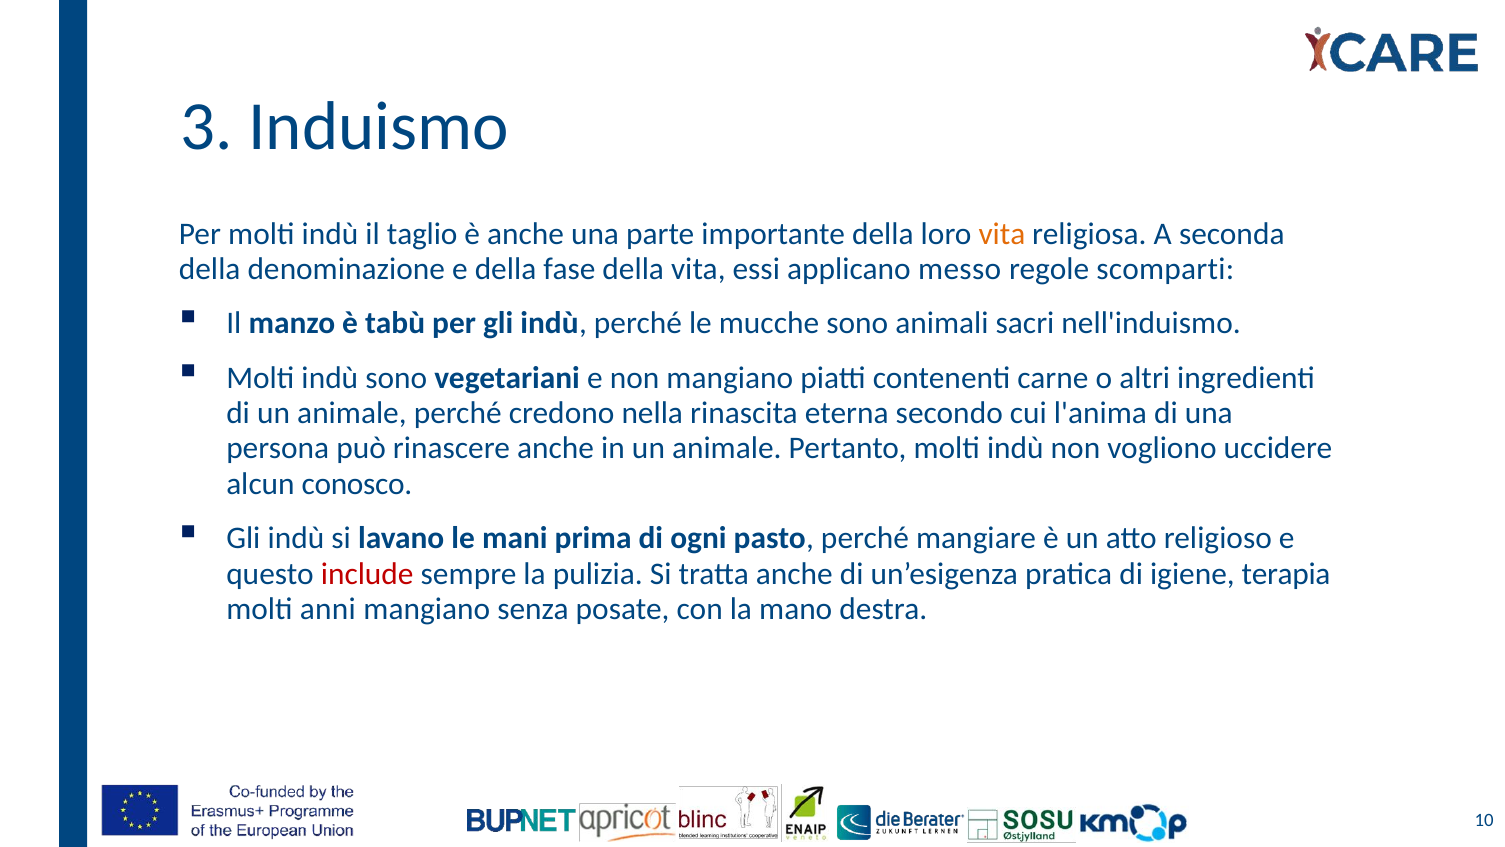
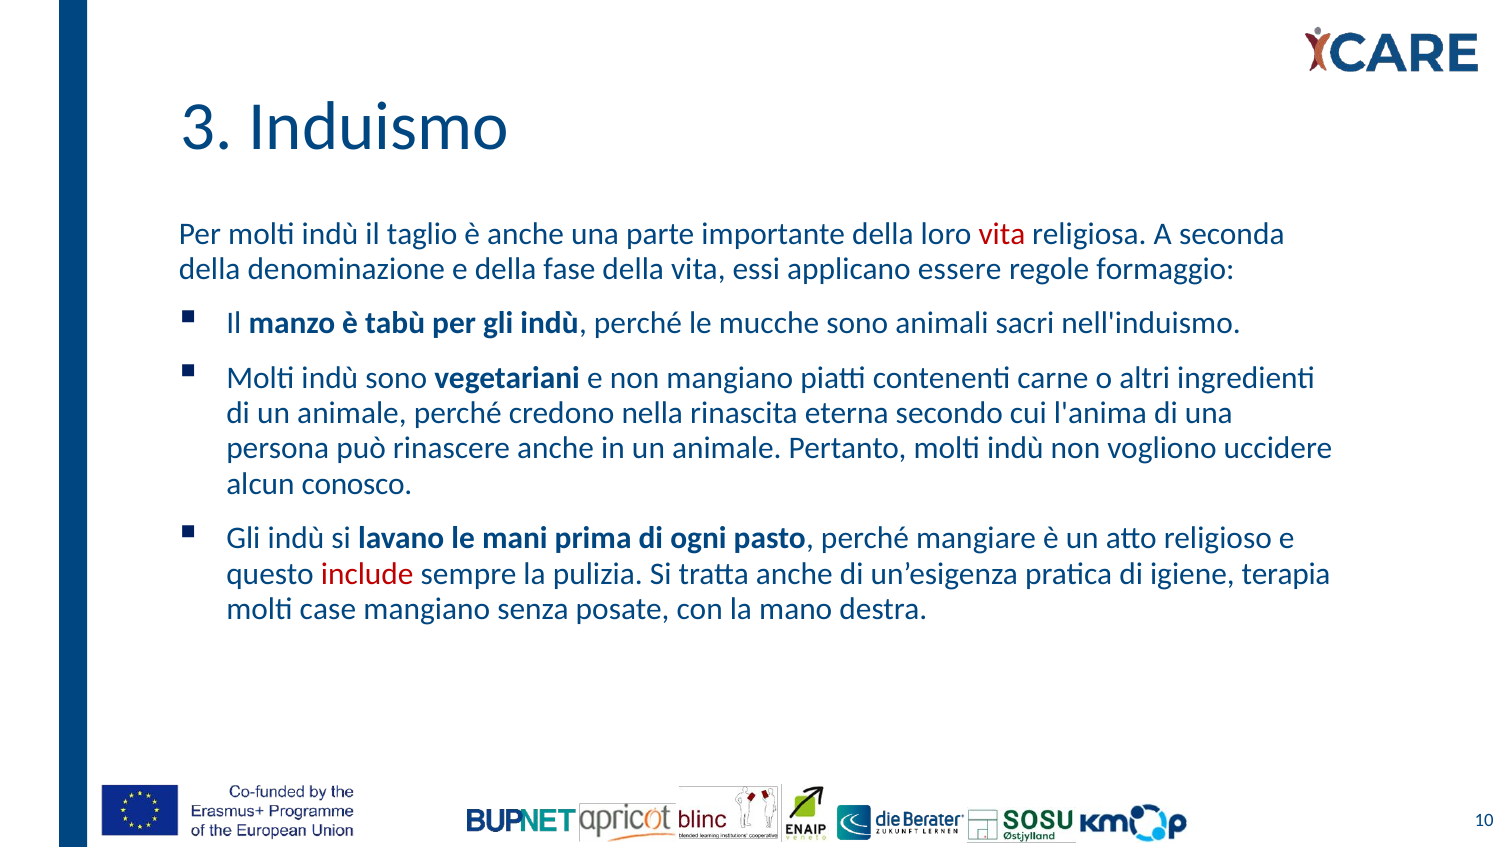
vita at (1002, 234) colour: orange -> red
messo: messo -> essere
scomparti: scomparti -> formaggio
anni: anni -> case
